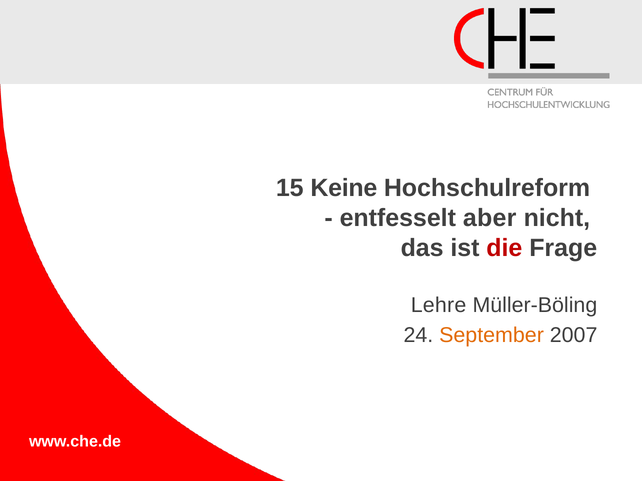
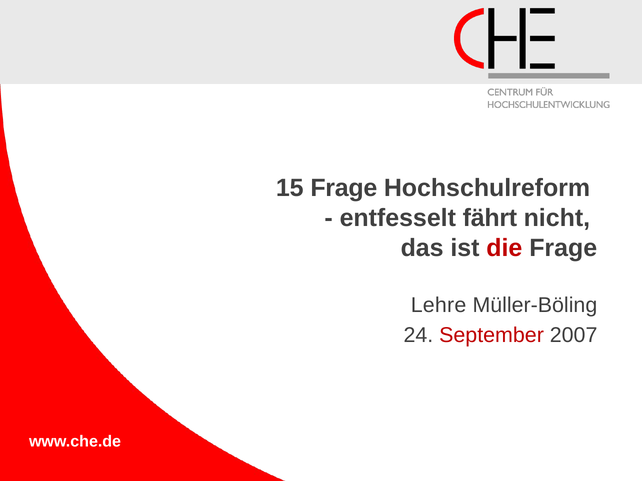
15 Keine: Keine -> Frage
aber: aber -> fährt
September colour: orange -> red
